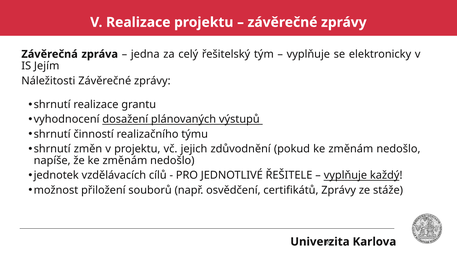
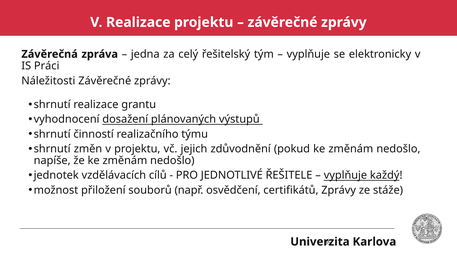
Jejím: Jejím -> Práci
